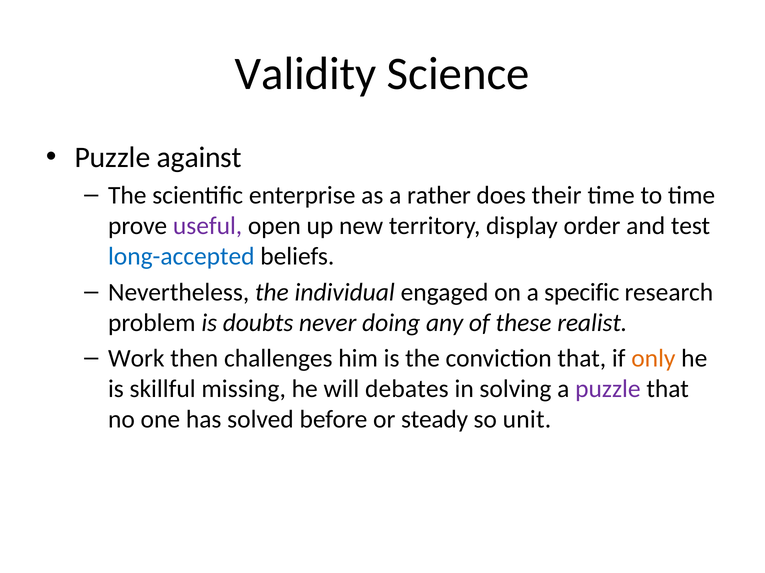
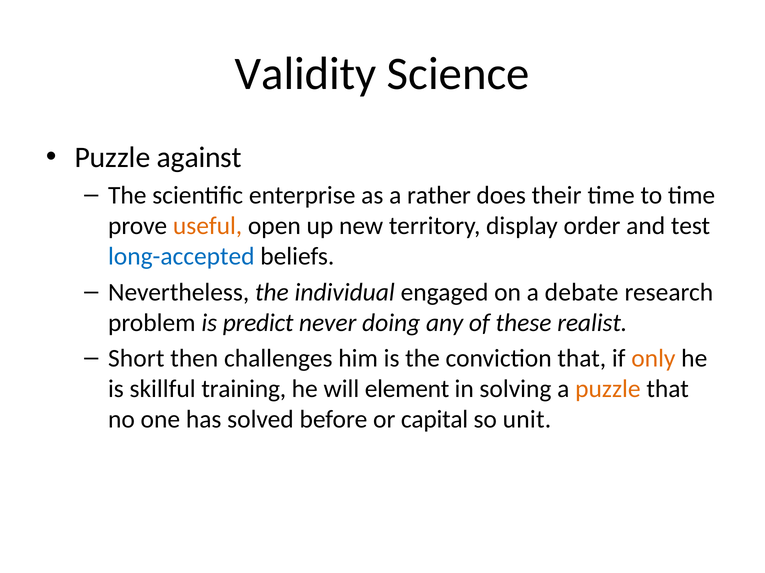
useful colour: purple -> orange
specific: specific -> debate
doubts: doubts -> predict
Work: Work -> Short
missing: missing -> training
debates: debates -> element
puzzle at (608, 389) colour: purple -> orange
steady: steady -> capital
